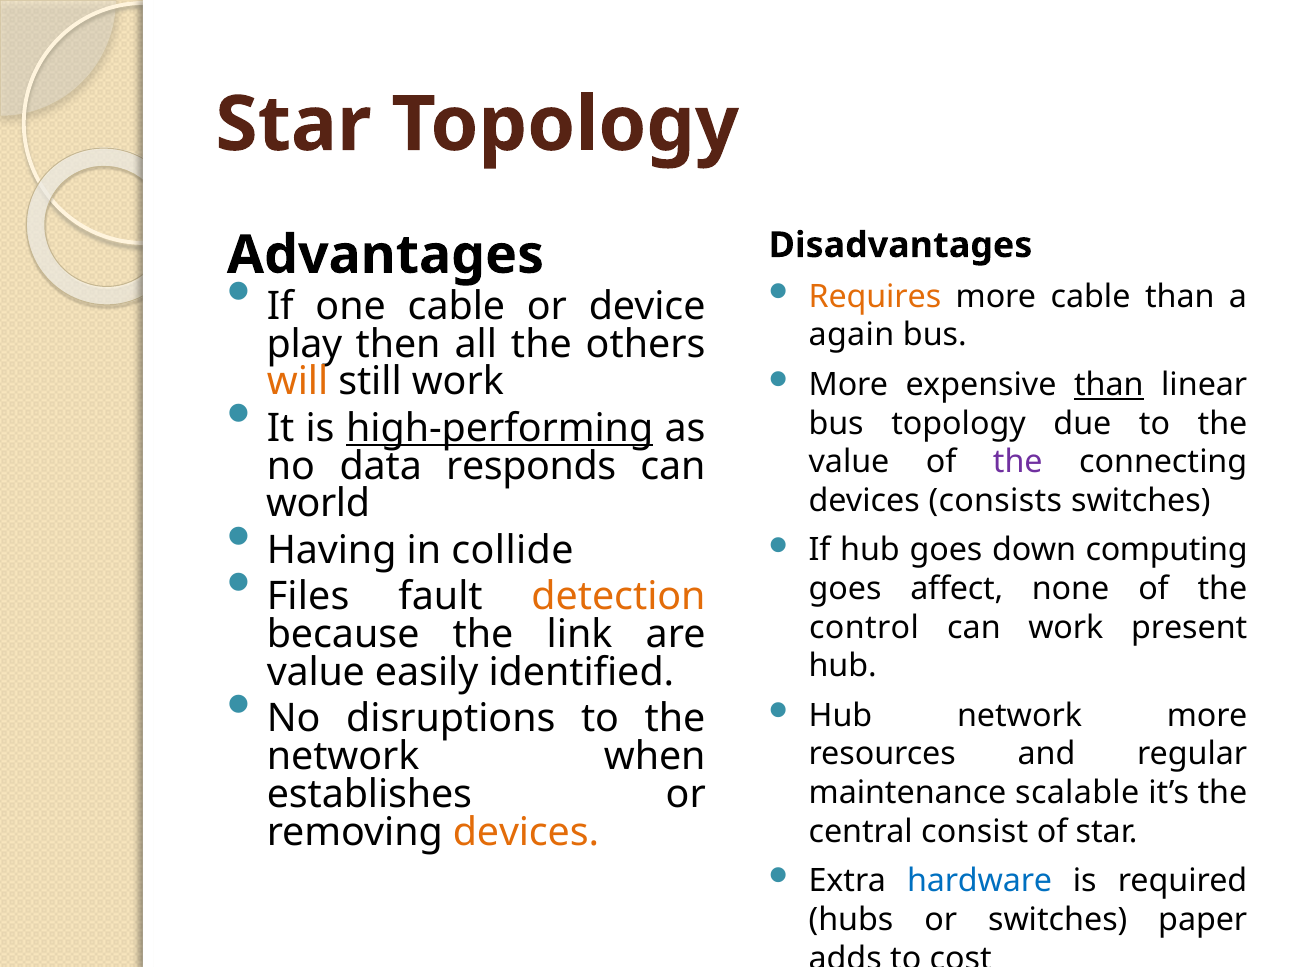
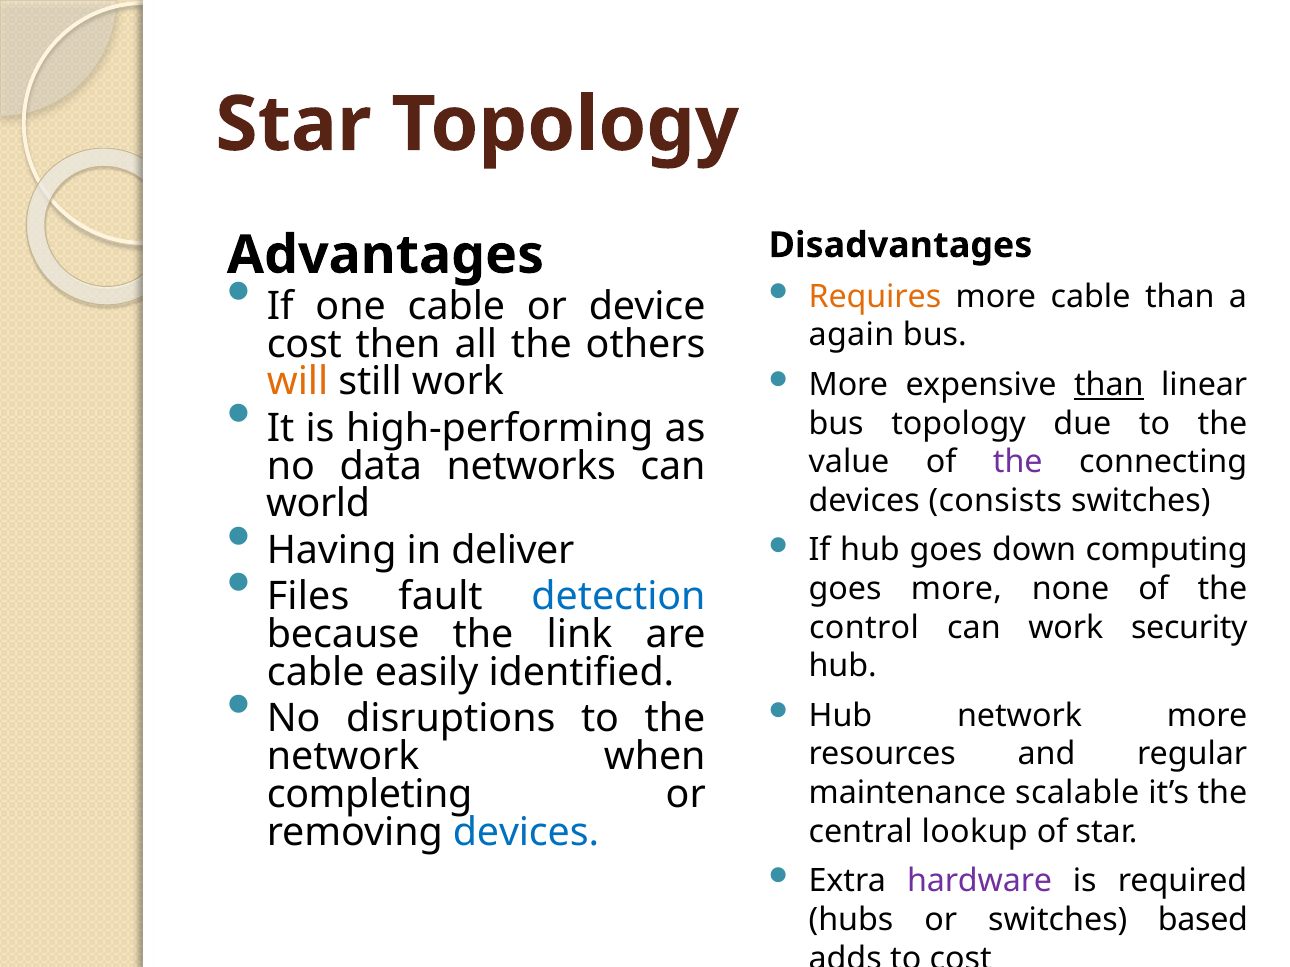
play at (304, 344): play -> cost
high-performing underline: present -> none
responds: responds -> networks
collide: collide -> deliver
detection colour: orange -> blue
goes affect: affect -> more
present: present -> security
value at (316, 673): value -> cable
establishes: establishes -> completing
devices at (526, 833) colour: orange -> blue
consist: consist -> lookup
hardware colour: blue -> purple
paper: paper -> based
